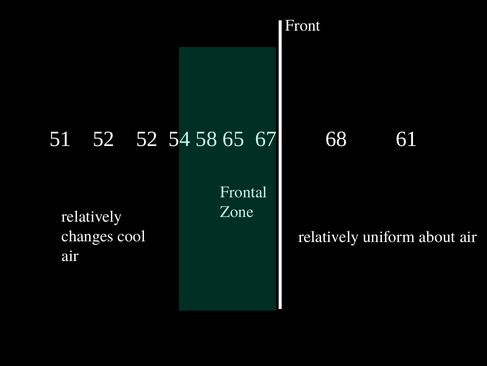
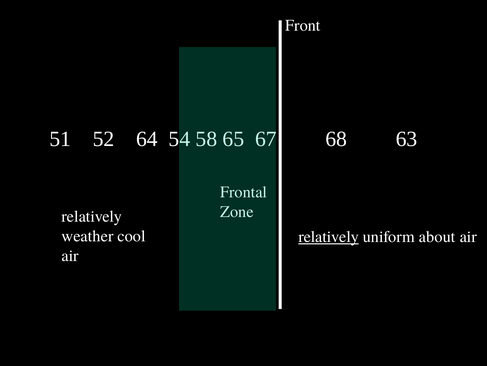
52 52: 52 -> 64
61: 61 -> 63
changes: changes -> weather
relatively at (329, 236) underline: none -> present
